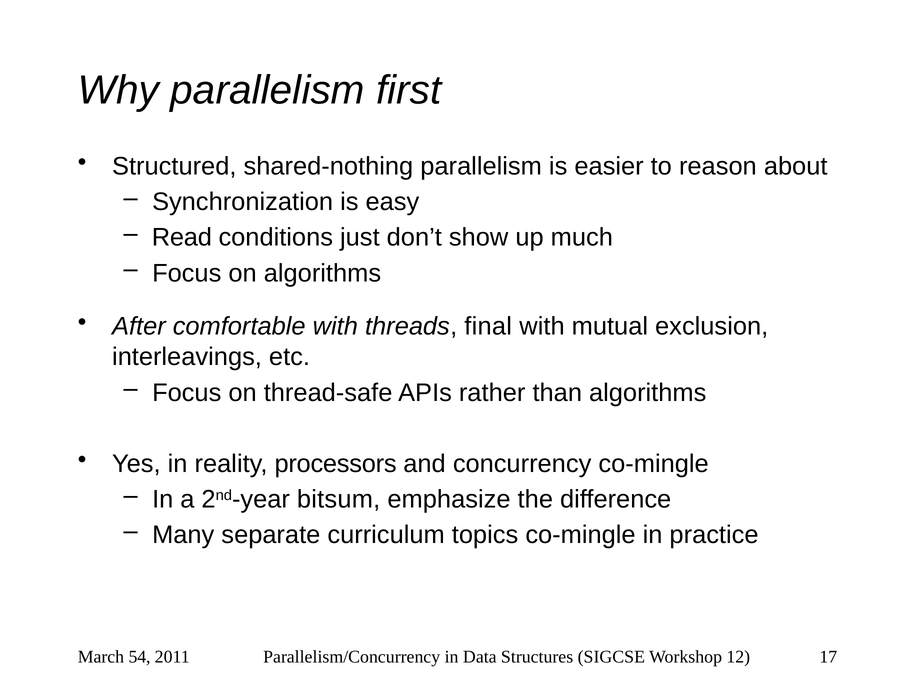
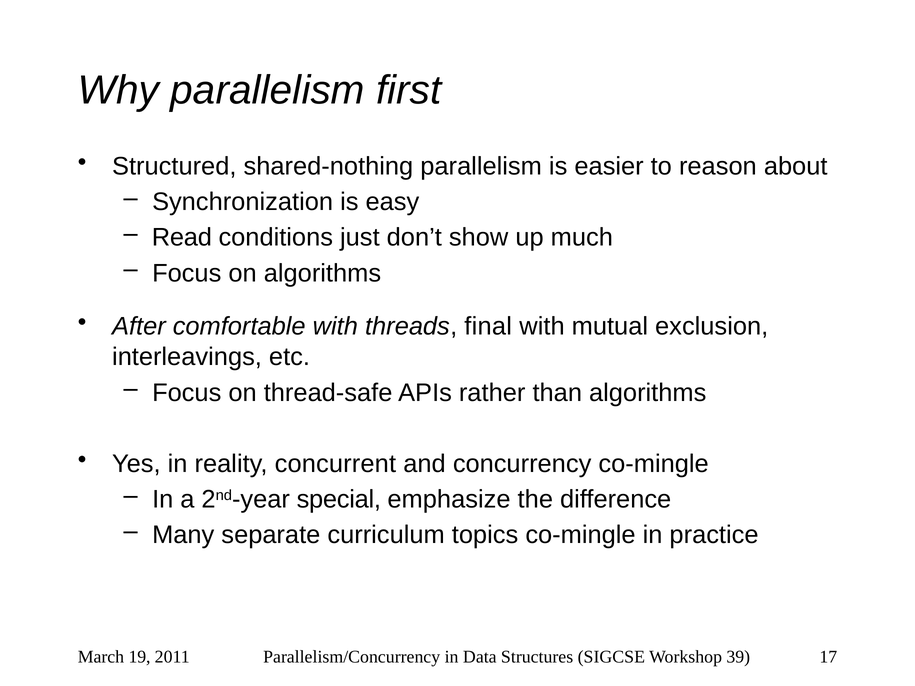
processors: processors -> concurrent
bitsum: bitsum -> special
54: 54 -> 19
12: 12 -> 39
